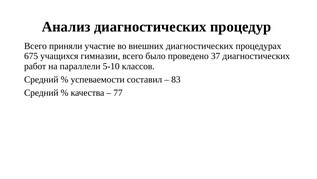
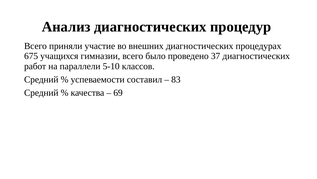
77: 77 -> 69
